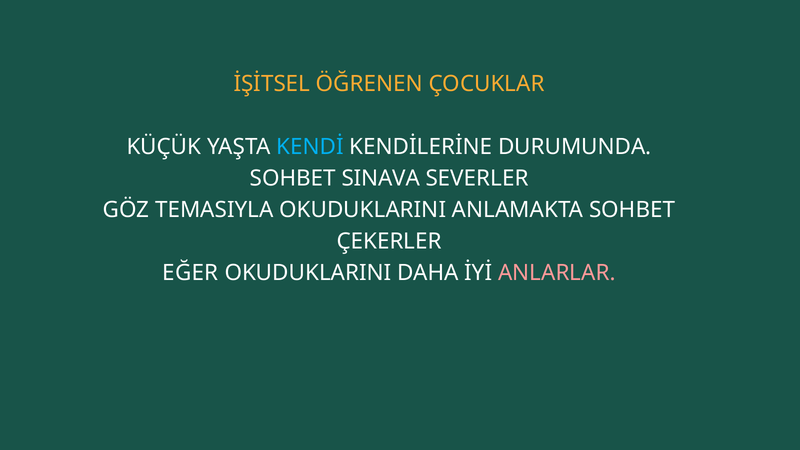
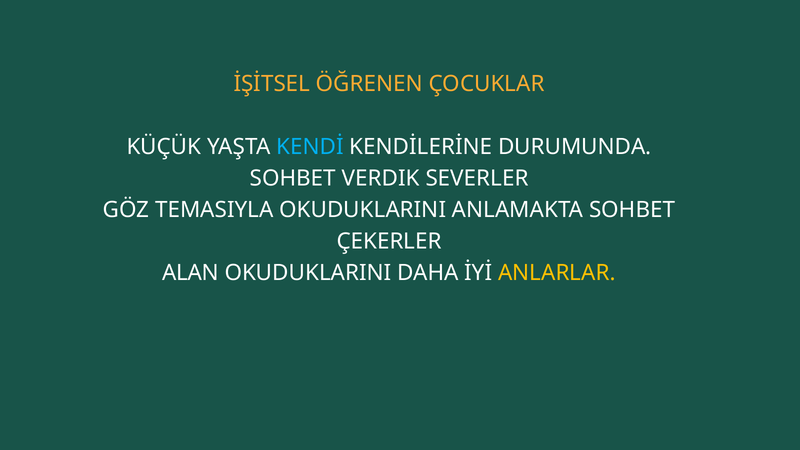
SINAVA: SINAVA -> VERDIK
EĞER: EĞER -> ALAN
ANLARLAR colour: pink -> yellow
